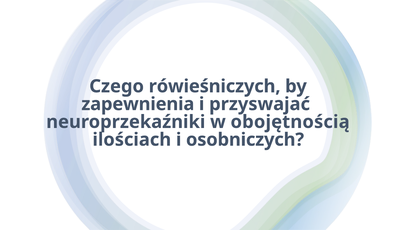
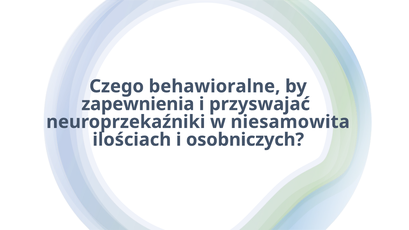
rówieśniczych: rówieśniczych -> behawioralne
obojętnością: obojętnością -> niesamowita
